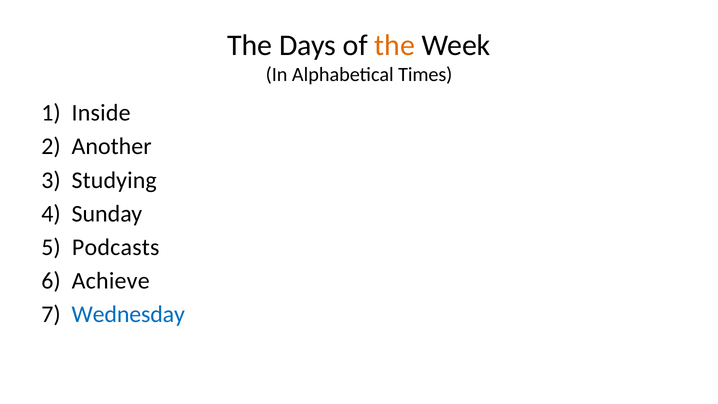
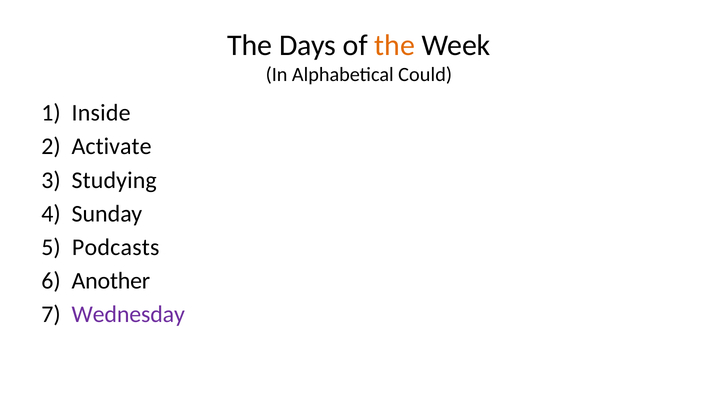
Times: Times -> Could
Another: Another -> Activate
Achieve: Achieve -> Another
Wednesday colour: blue -> purple
